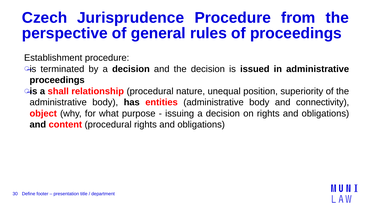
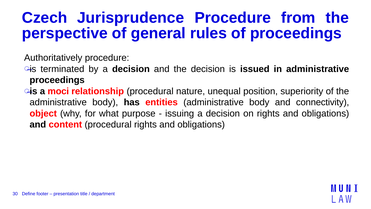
Establishment: Establishment -> Authoritatively
shall: shall -> moci
